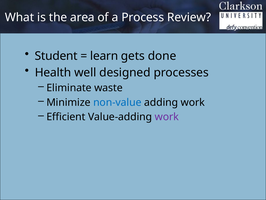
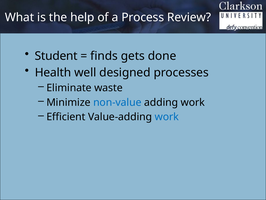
area: area -> help
learn: learn -> finds
work at (167, 117) colour: purple -> blue
